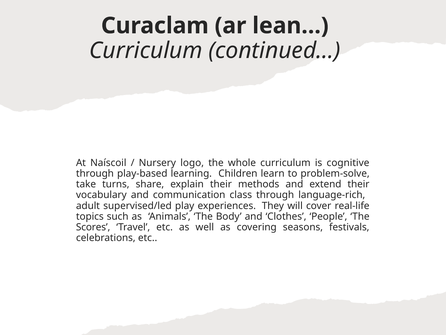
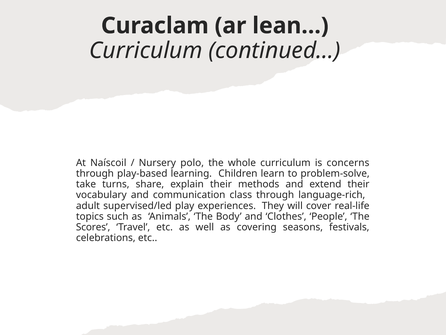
logo: logo -> polo
cognitive: cognitive -> concerns
